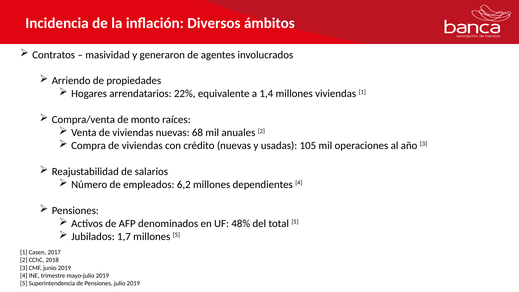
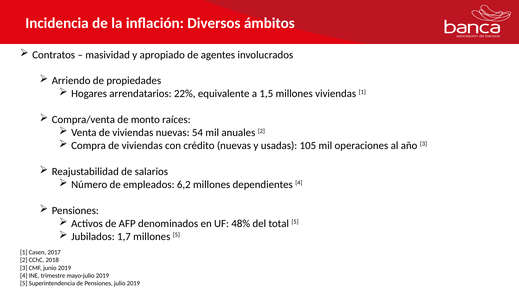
generaron: generaron -> apropiado
1,4: 1,4 -> 1,5
68: 68 -> 54
